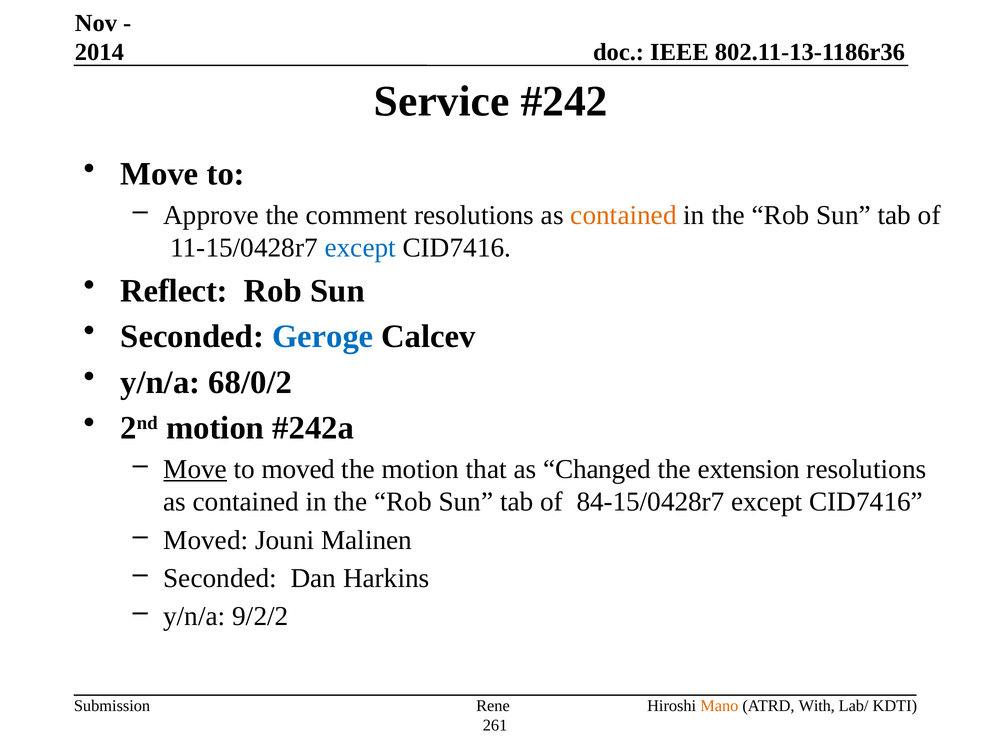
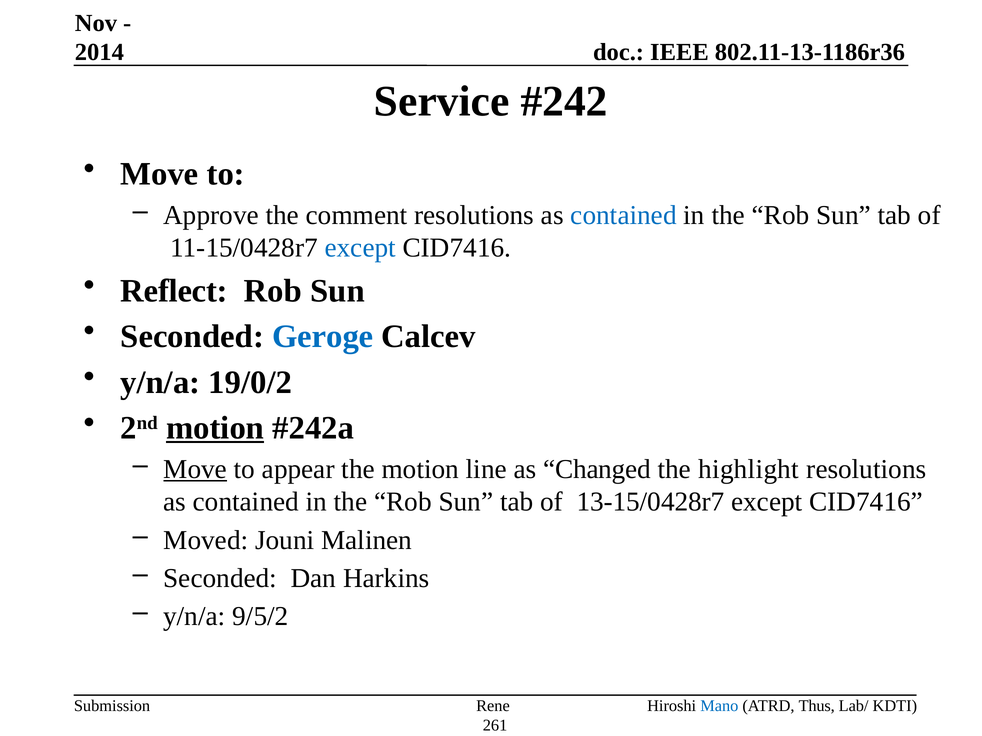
contained at (624, 215) colour: orange -> blue
68/0/2: 68/0/2 -> 19/0/2
motion at (215, 428) underline: none -> present
to moved: moved -> appear
that: that -> line
extension: extension -> highlight
84-15/0428r7: 84-15/0428r7 -> 13-15/0428r7
9/2/2: 9/2/2 -> 9/5/2
Mano colour: orange -> blue
With: With -> Thus
